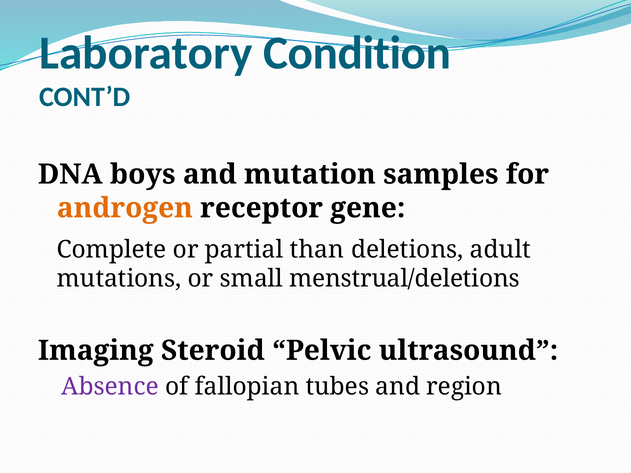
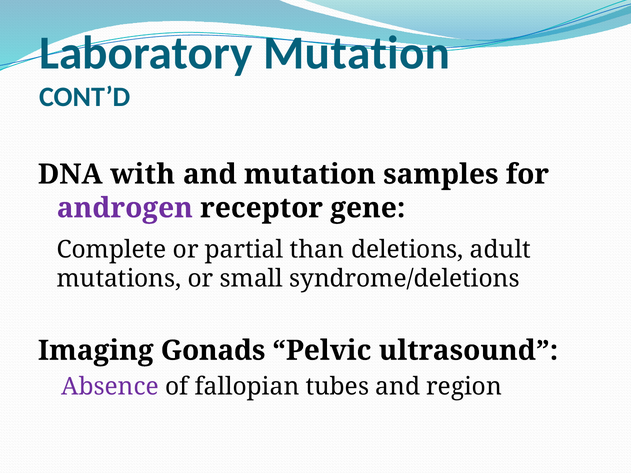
Laboratory Condition: Condition -> Mutation
boys: boys -> with
androgen colour: orange -> purple
menstrual/deletions: menstrual/deletions -> syndrome/deletions
Steroid: Steroid -> Gonads
